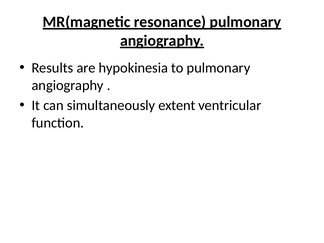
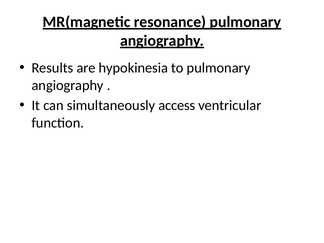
extent: extent -> access
